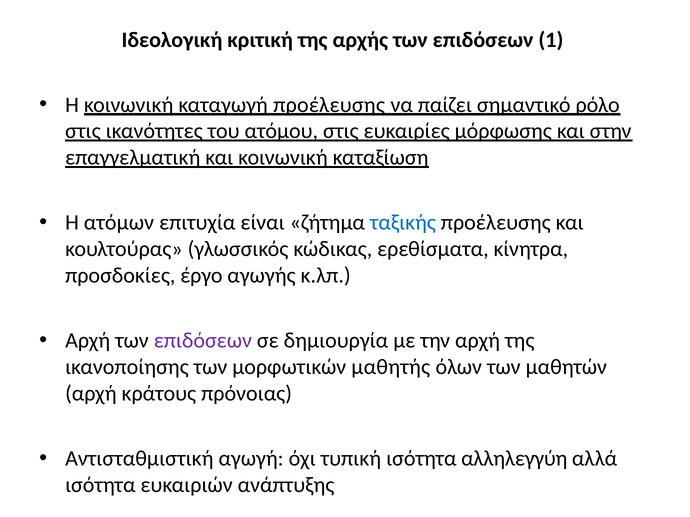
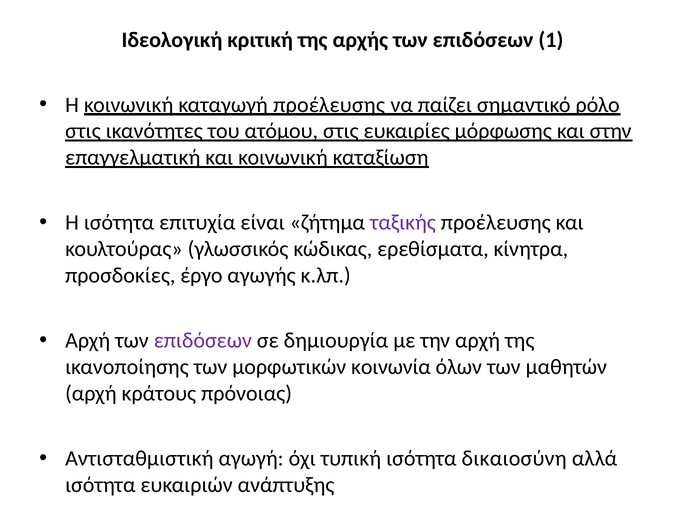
Η ατόμων: ατόμων -> ισότητα
ταξικής colour: blue -> purple
μαθητής: μαθητής -> κοινωνία
αλληλεγγύη: αλληλεγγύη -> δικαιοσύνη
